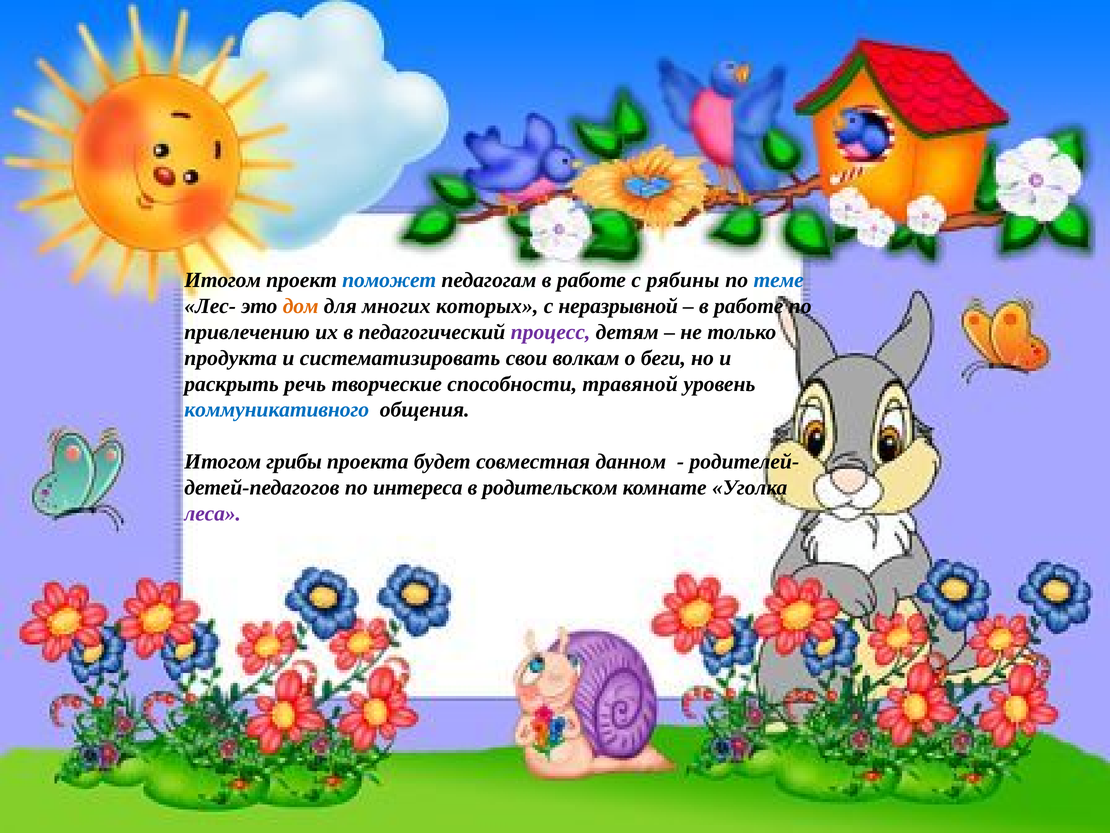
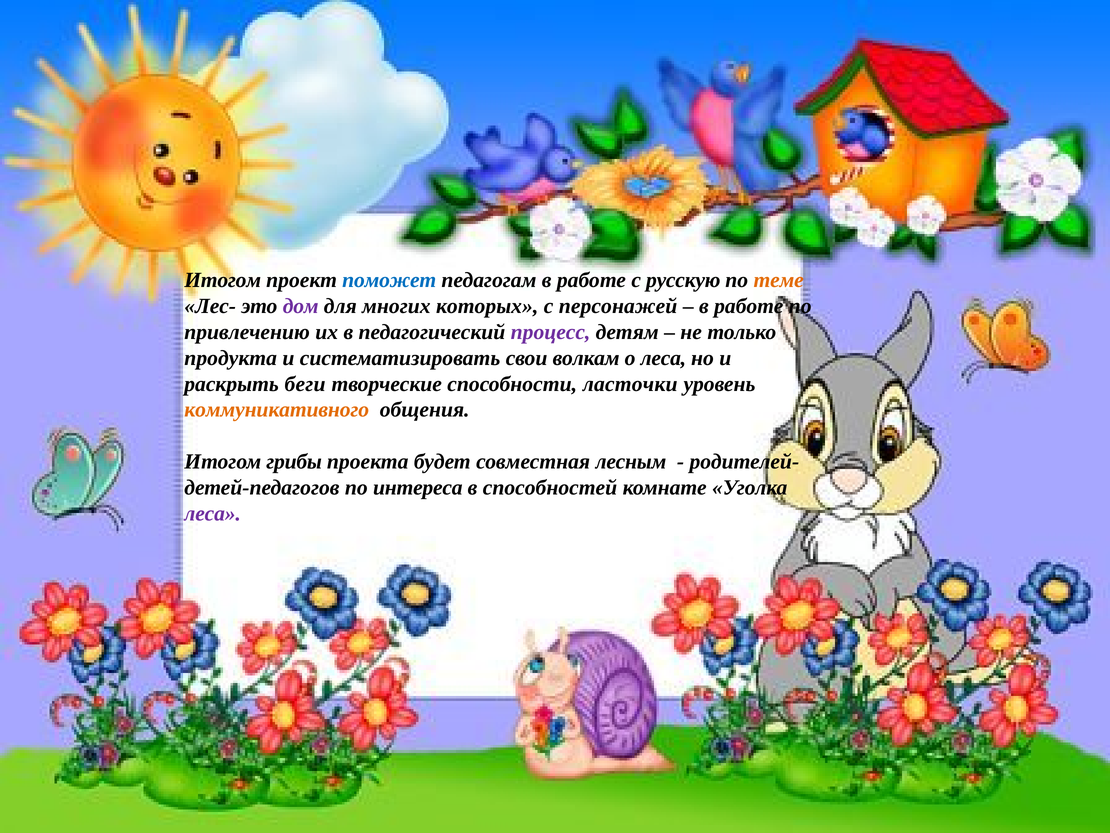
рябины: рябины -> русскую
теме colour: blue -> orange
дом colour: orange -> purple
неразрывной: неразрывной -> персонажей
о беги: беги -> леса
речь: речь -> беги
травяной: травяной -> ласточки
коммуникативного colour: blue -> orange
данном: данном -> лесным
родительском: родительском -> способностей
